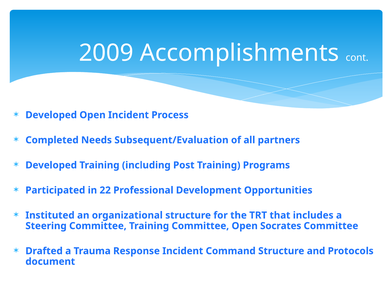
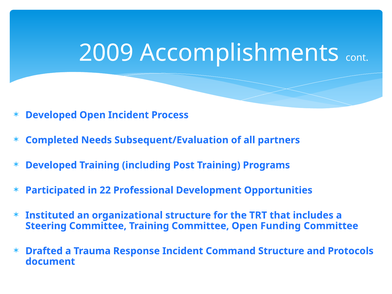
Socrates: Socrates -> Funding
